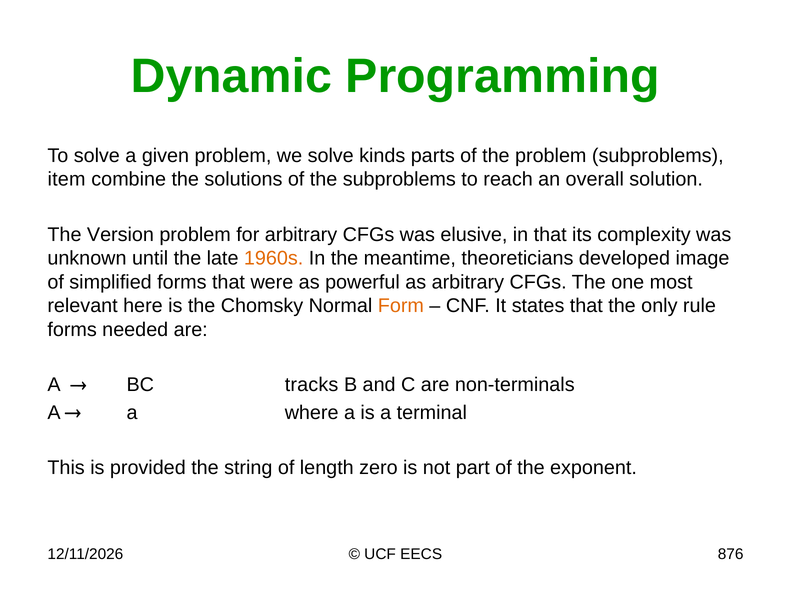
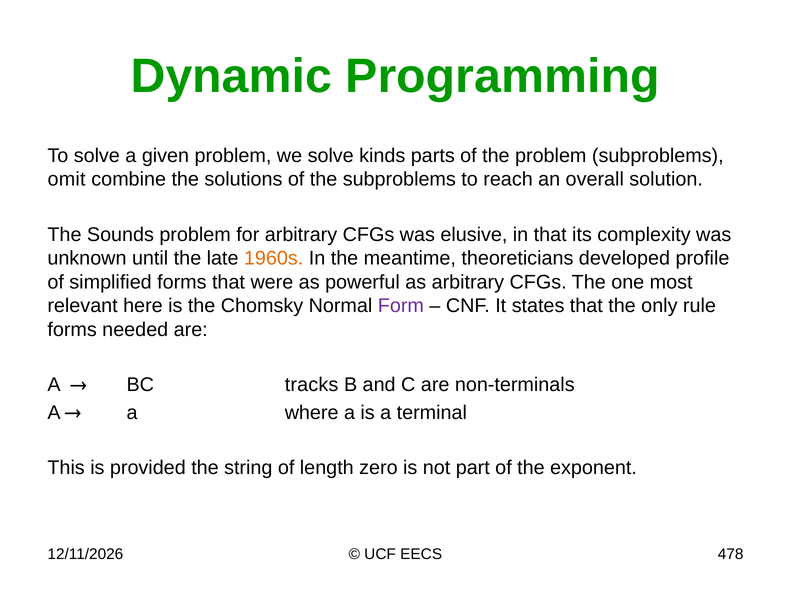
item: item -> omit
Version: Version -> Sounds
image: image -> profile
Form colour: orange -> purple
876: 876 -> 478
